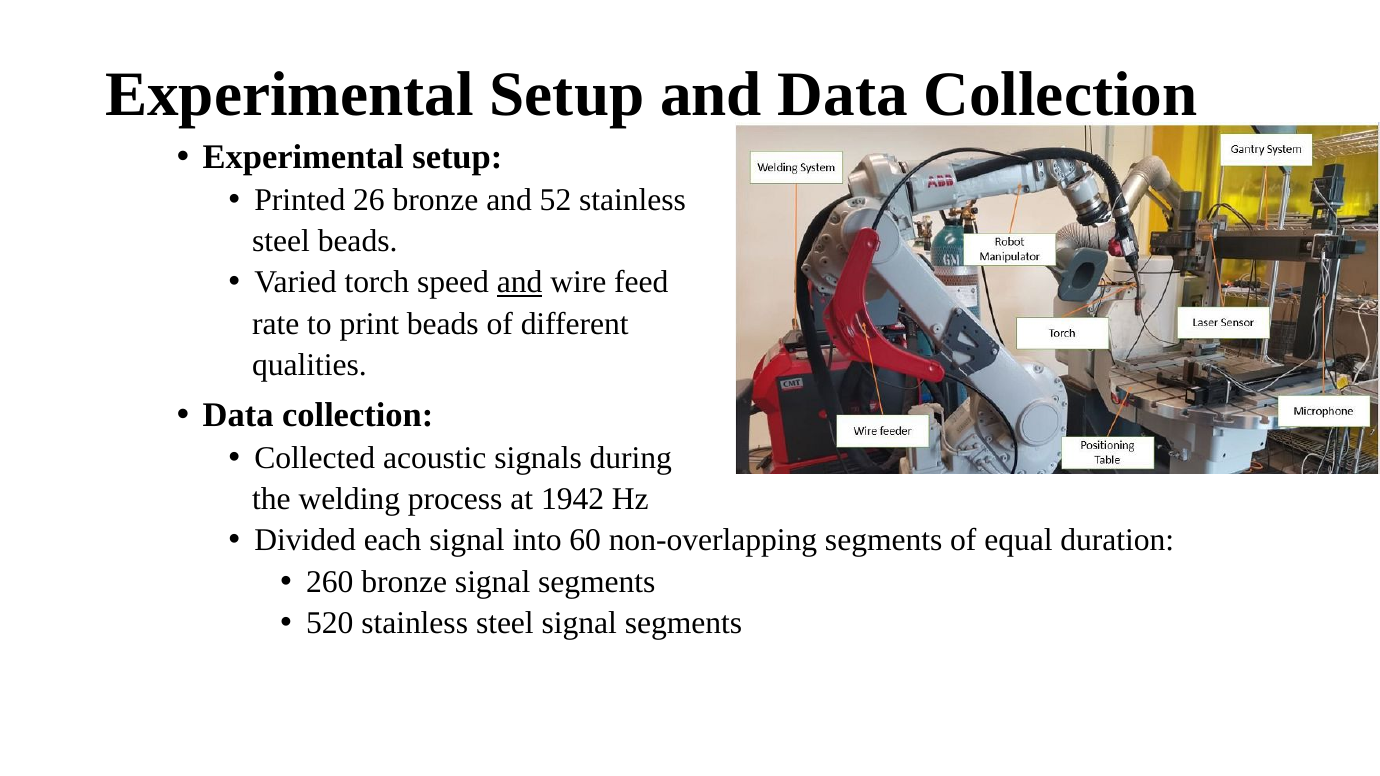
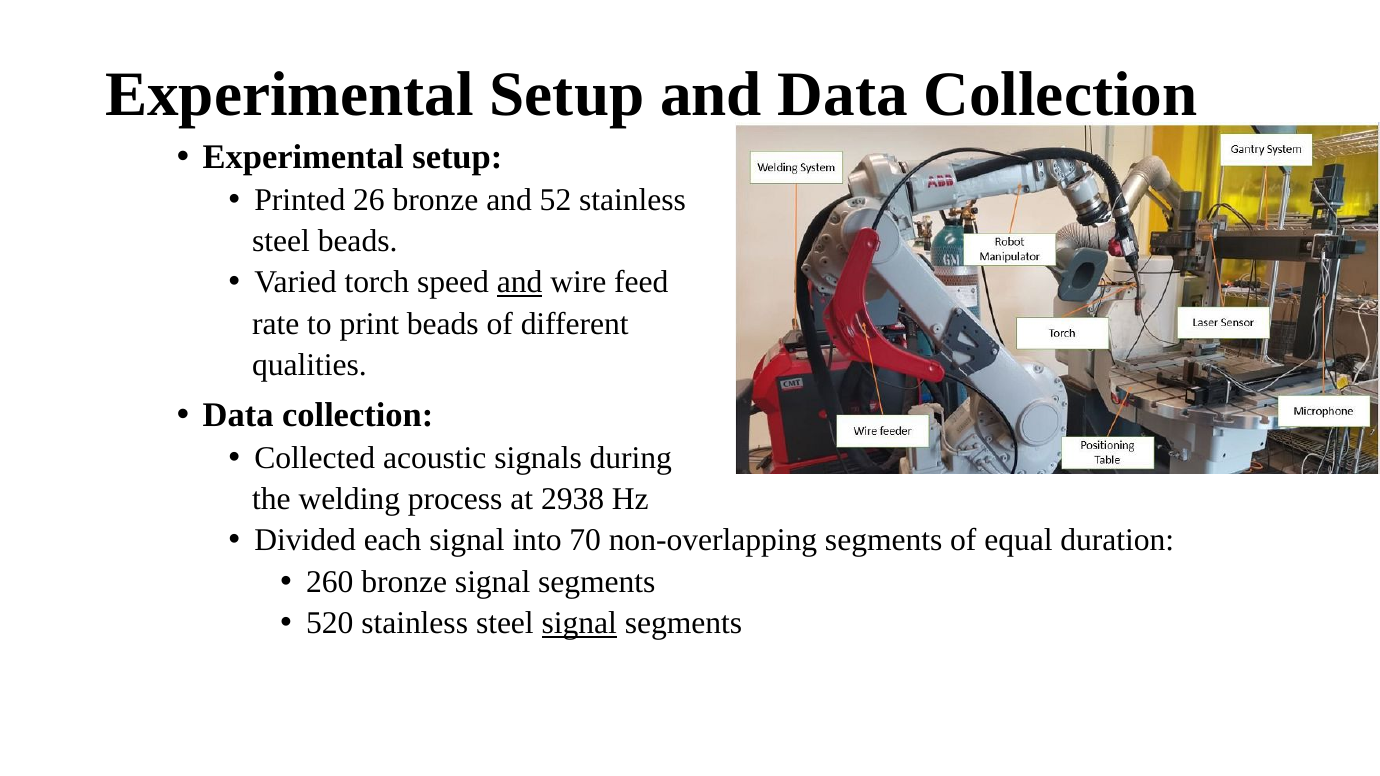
1942: 1942 -> 2938
60: 60 -> 70
signal at (579, 623) underline: none -> present
